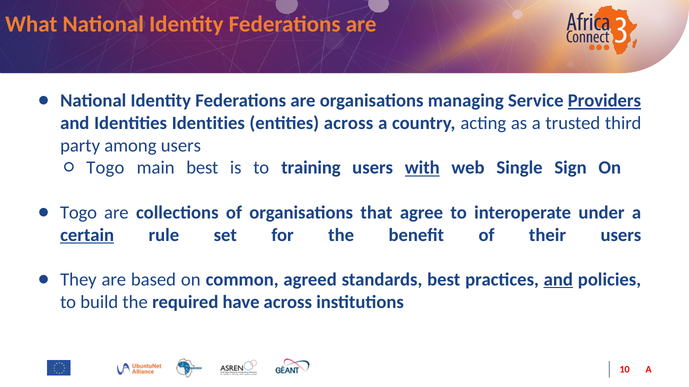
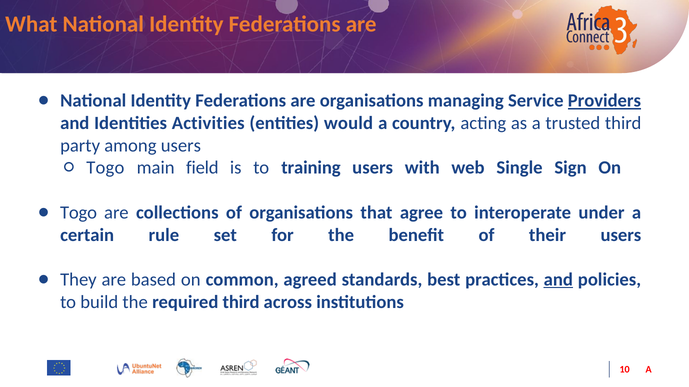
Identities Identities: Identities -> Activities
entities across: across -> would
main best: best -> field
with underline: present -> none
certain underline: present -> none
required have: have -> third
